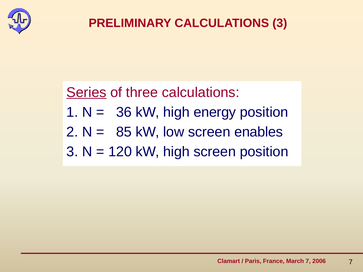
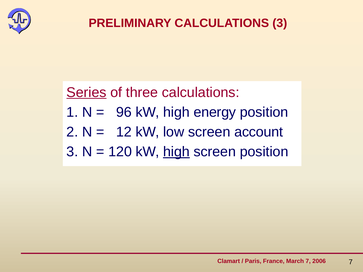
36: 36 -> 96
85: 85 -> 12
enables: enables -> account
high at (176, 152) underline: none -> present
